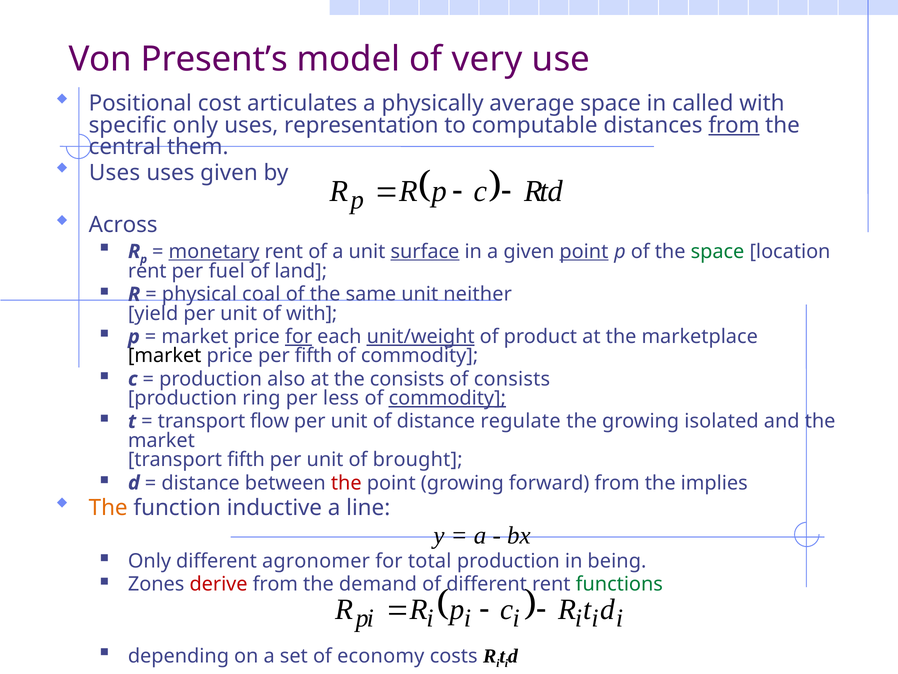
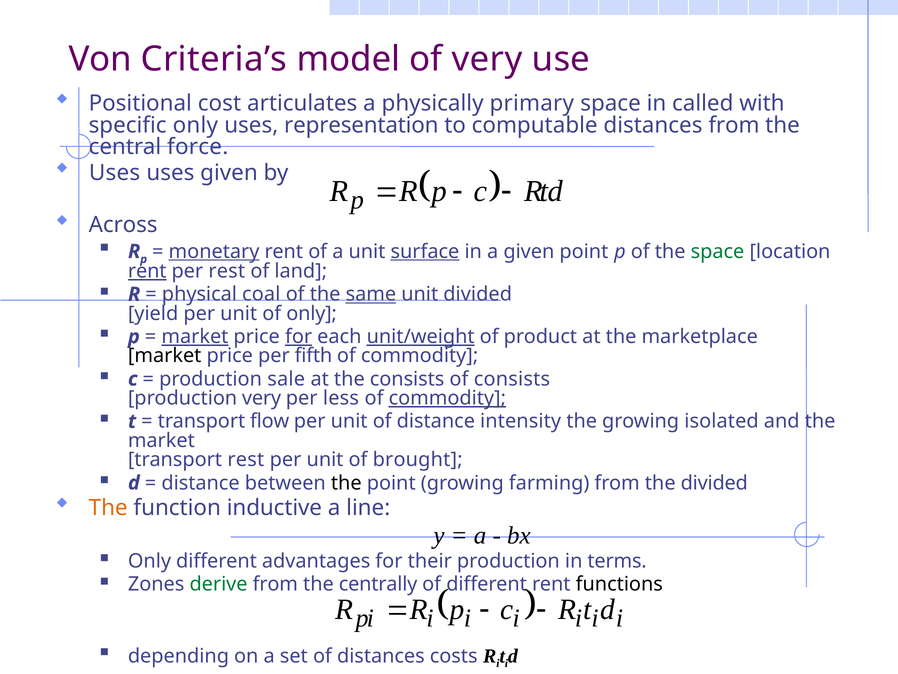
Present’s: Present’s -> Criteria’s
average: average -> primary
from at (734, 125) underline: present -> none
them: them -> force
point at (584, 251) underline: present -> none
rent at (147, 271) underline: none -> present
per fuel: fuel -> rest
same underline: none -> present
unit neither: neither -> divided
of with: with -> only
market at (195, 336) underline: none -> present
also: also -> sale
production ring: ring -> very
regulate: regulate -> intensity
transport fifth: fifth -> rest
the at (346, 483) colour: red -> black
forward: forward -> farming
the implies: implies -> divided
agronomer: agronomer -> advantages
total: total -> their
being: being -> terms
derive colour: red -> green
demand: demand -> centrally
functions colour: green -> black
of economy: economy -> distances
